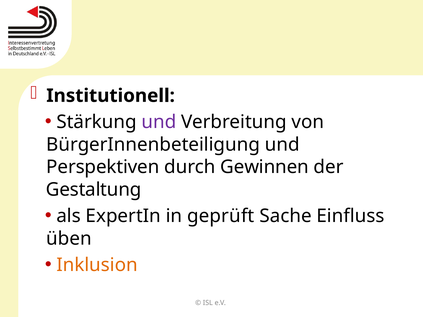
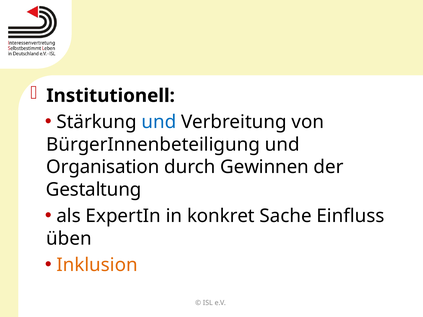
und at (159, 122) colour: purple -> blue
Perspektiven: Perspektiven -> Organisation
geprüft: geprüft -> konkret
